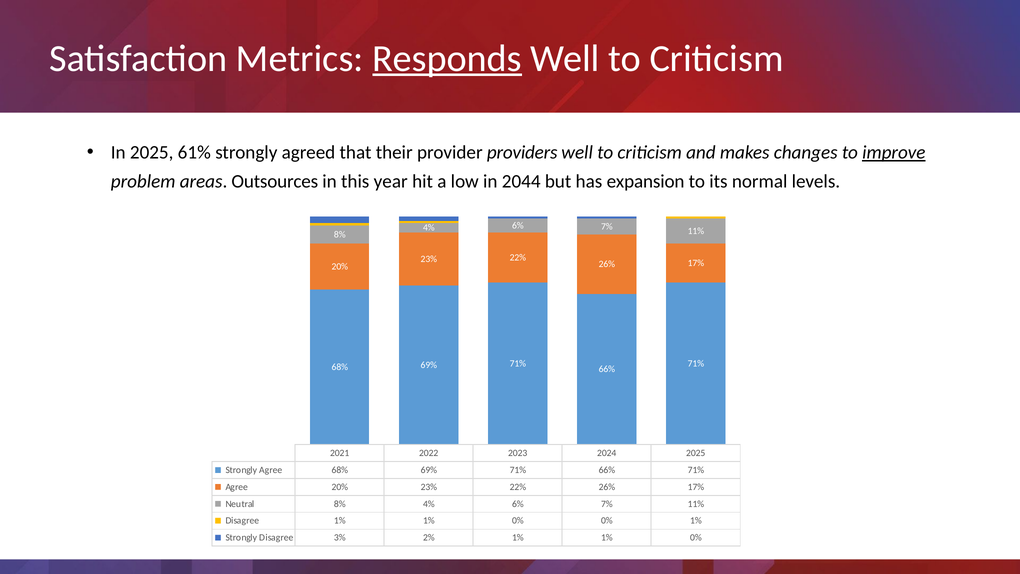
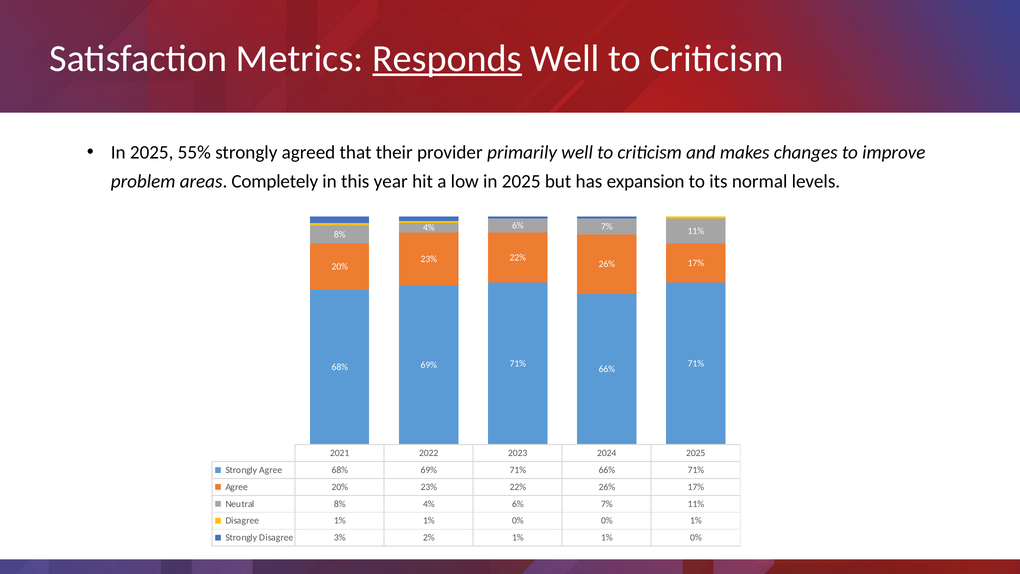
61%: 61% -> 55%
providers: providers -> primarily
improve underline: present -> none
Outsources: Outsources -> Completely
low in 2044: 2044 -> 2025
